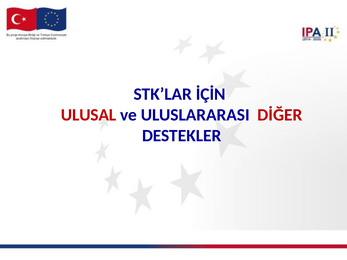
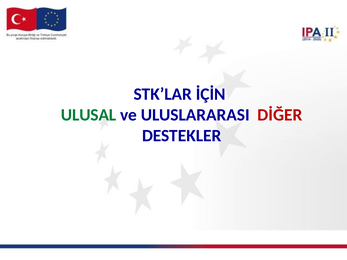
ULUSAL colour: red -> green
